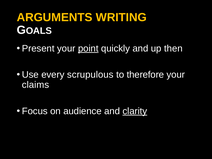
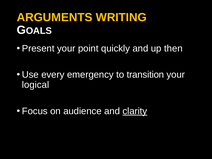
point underline: present -> none
scrupulous: scrupulous -> emergency
therefore: therefore -> transition
claims: claims -> logical
